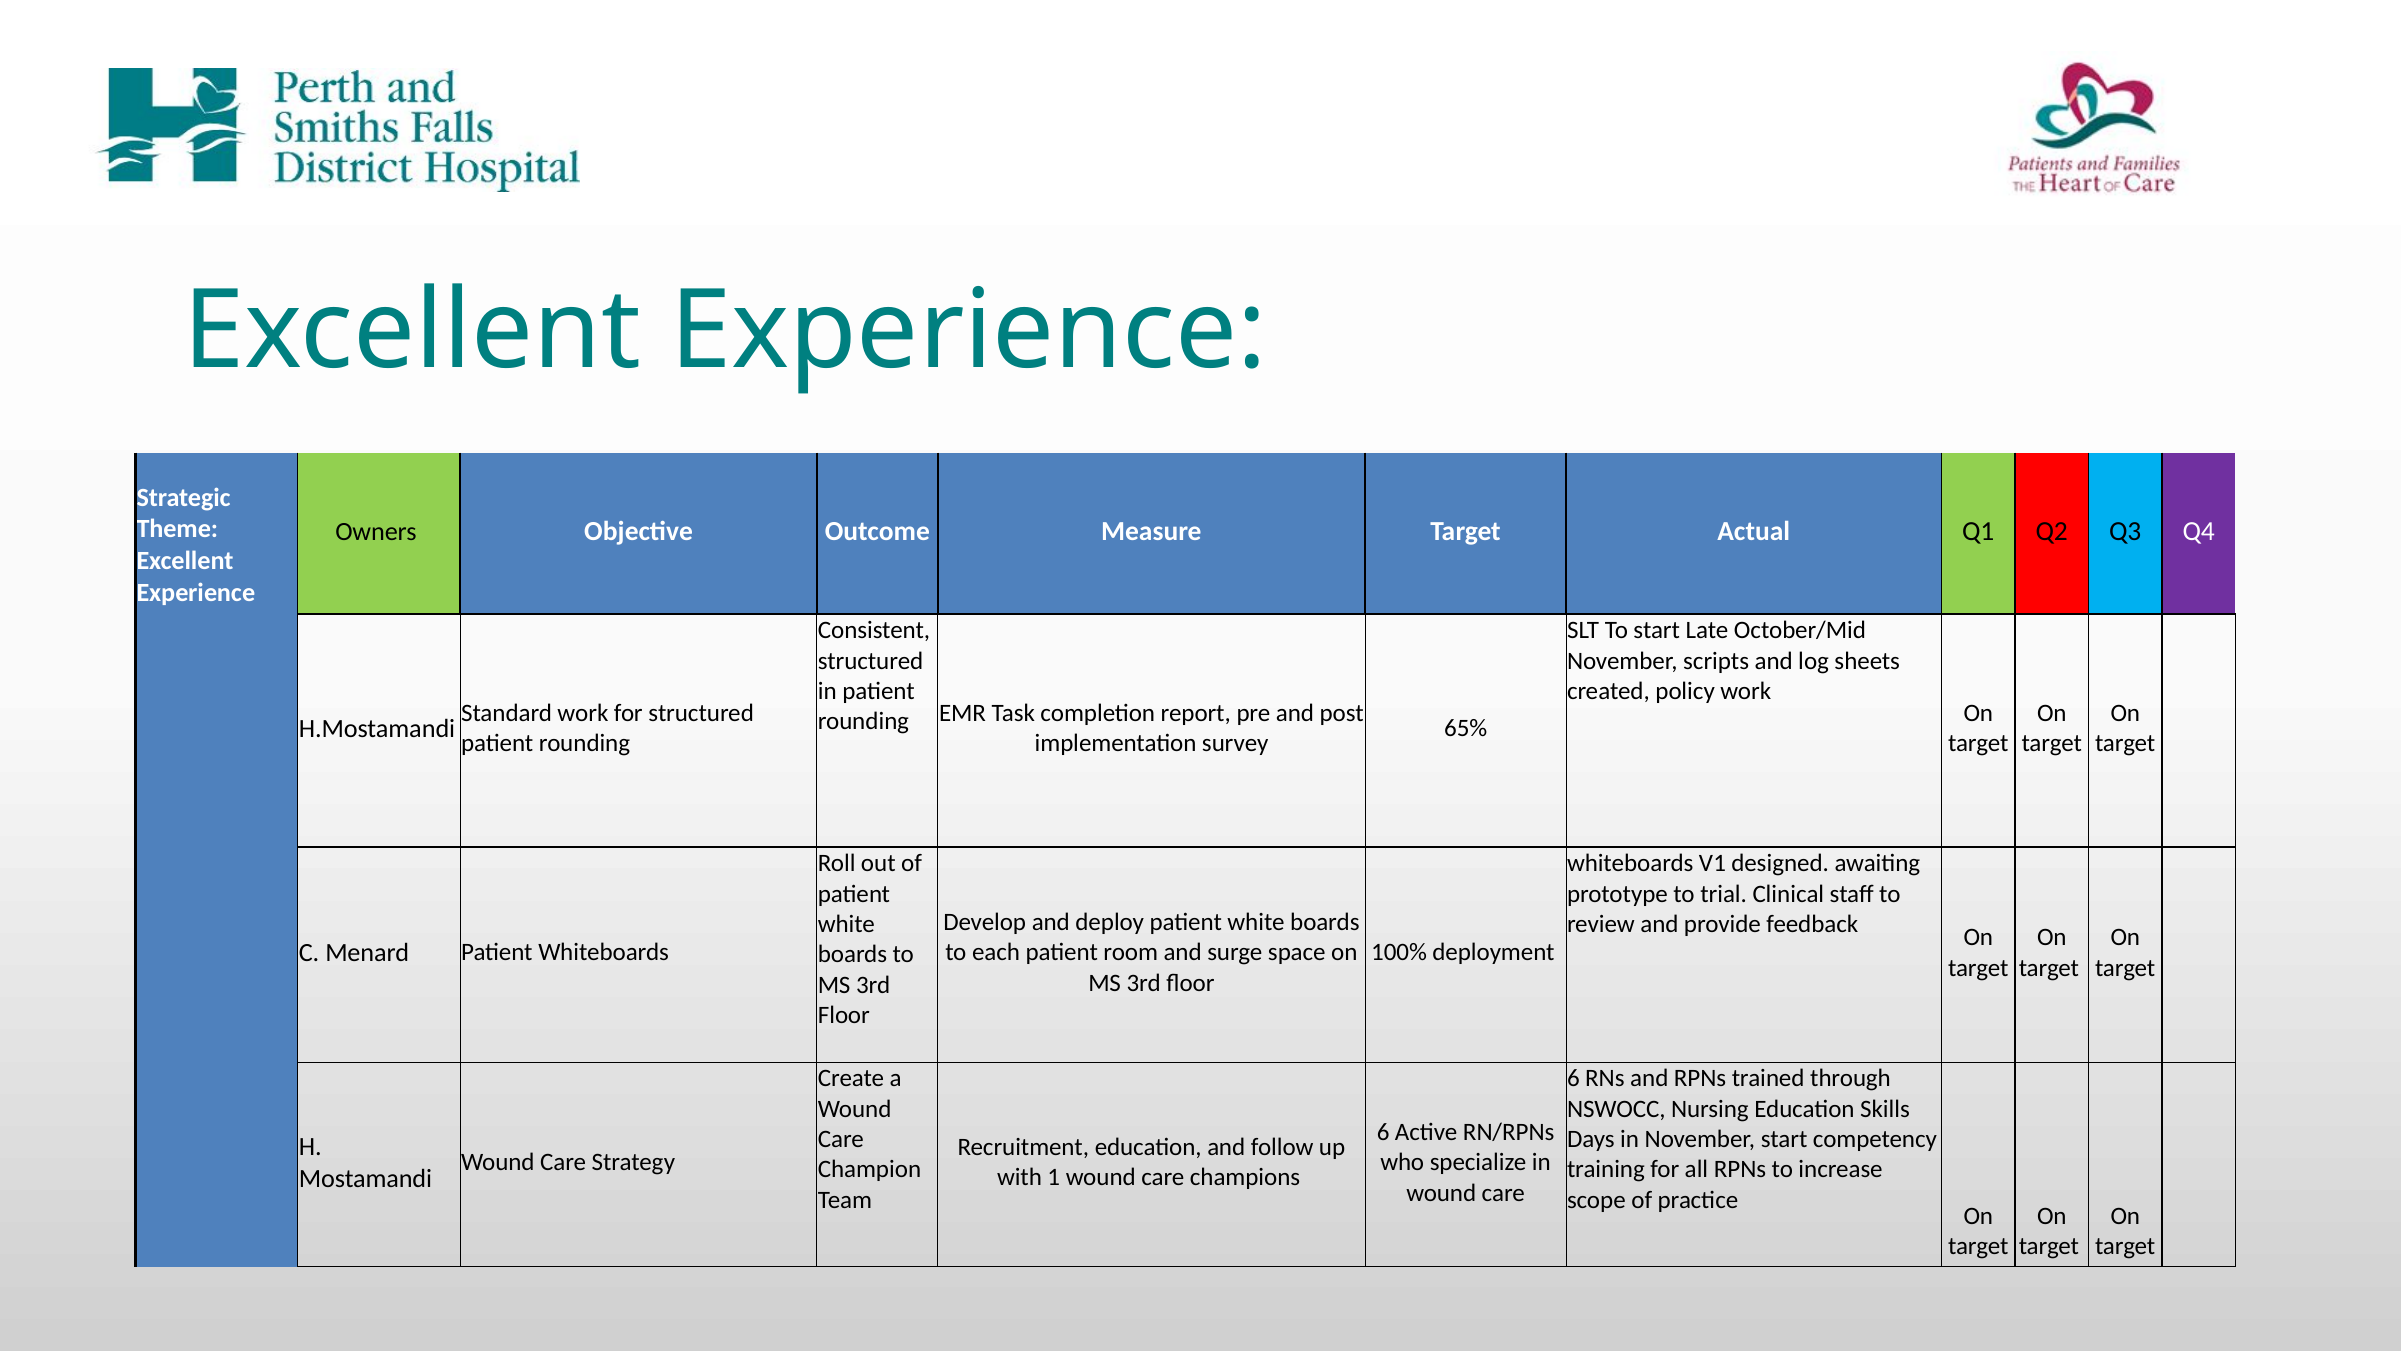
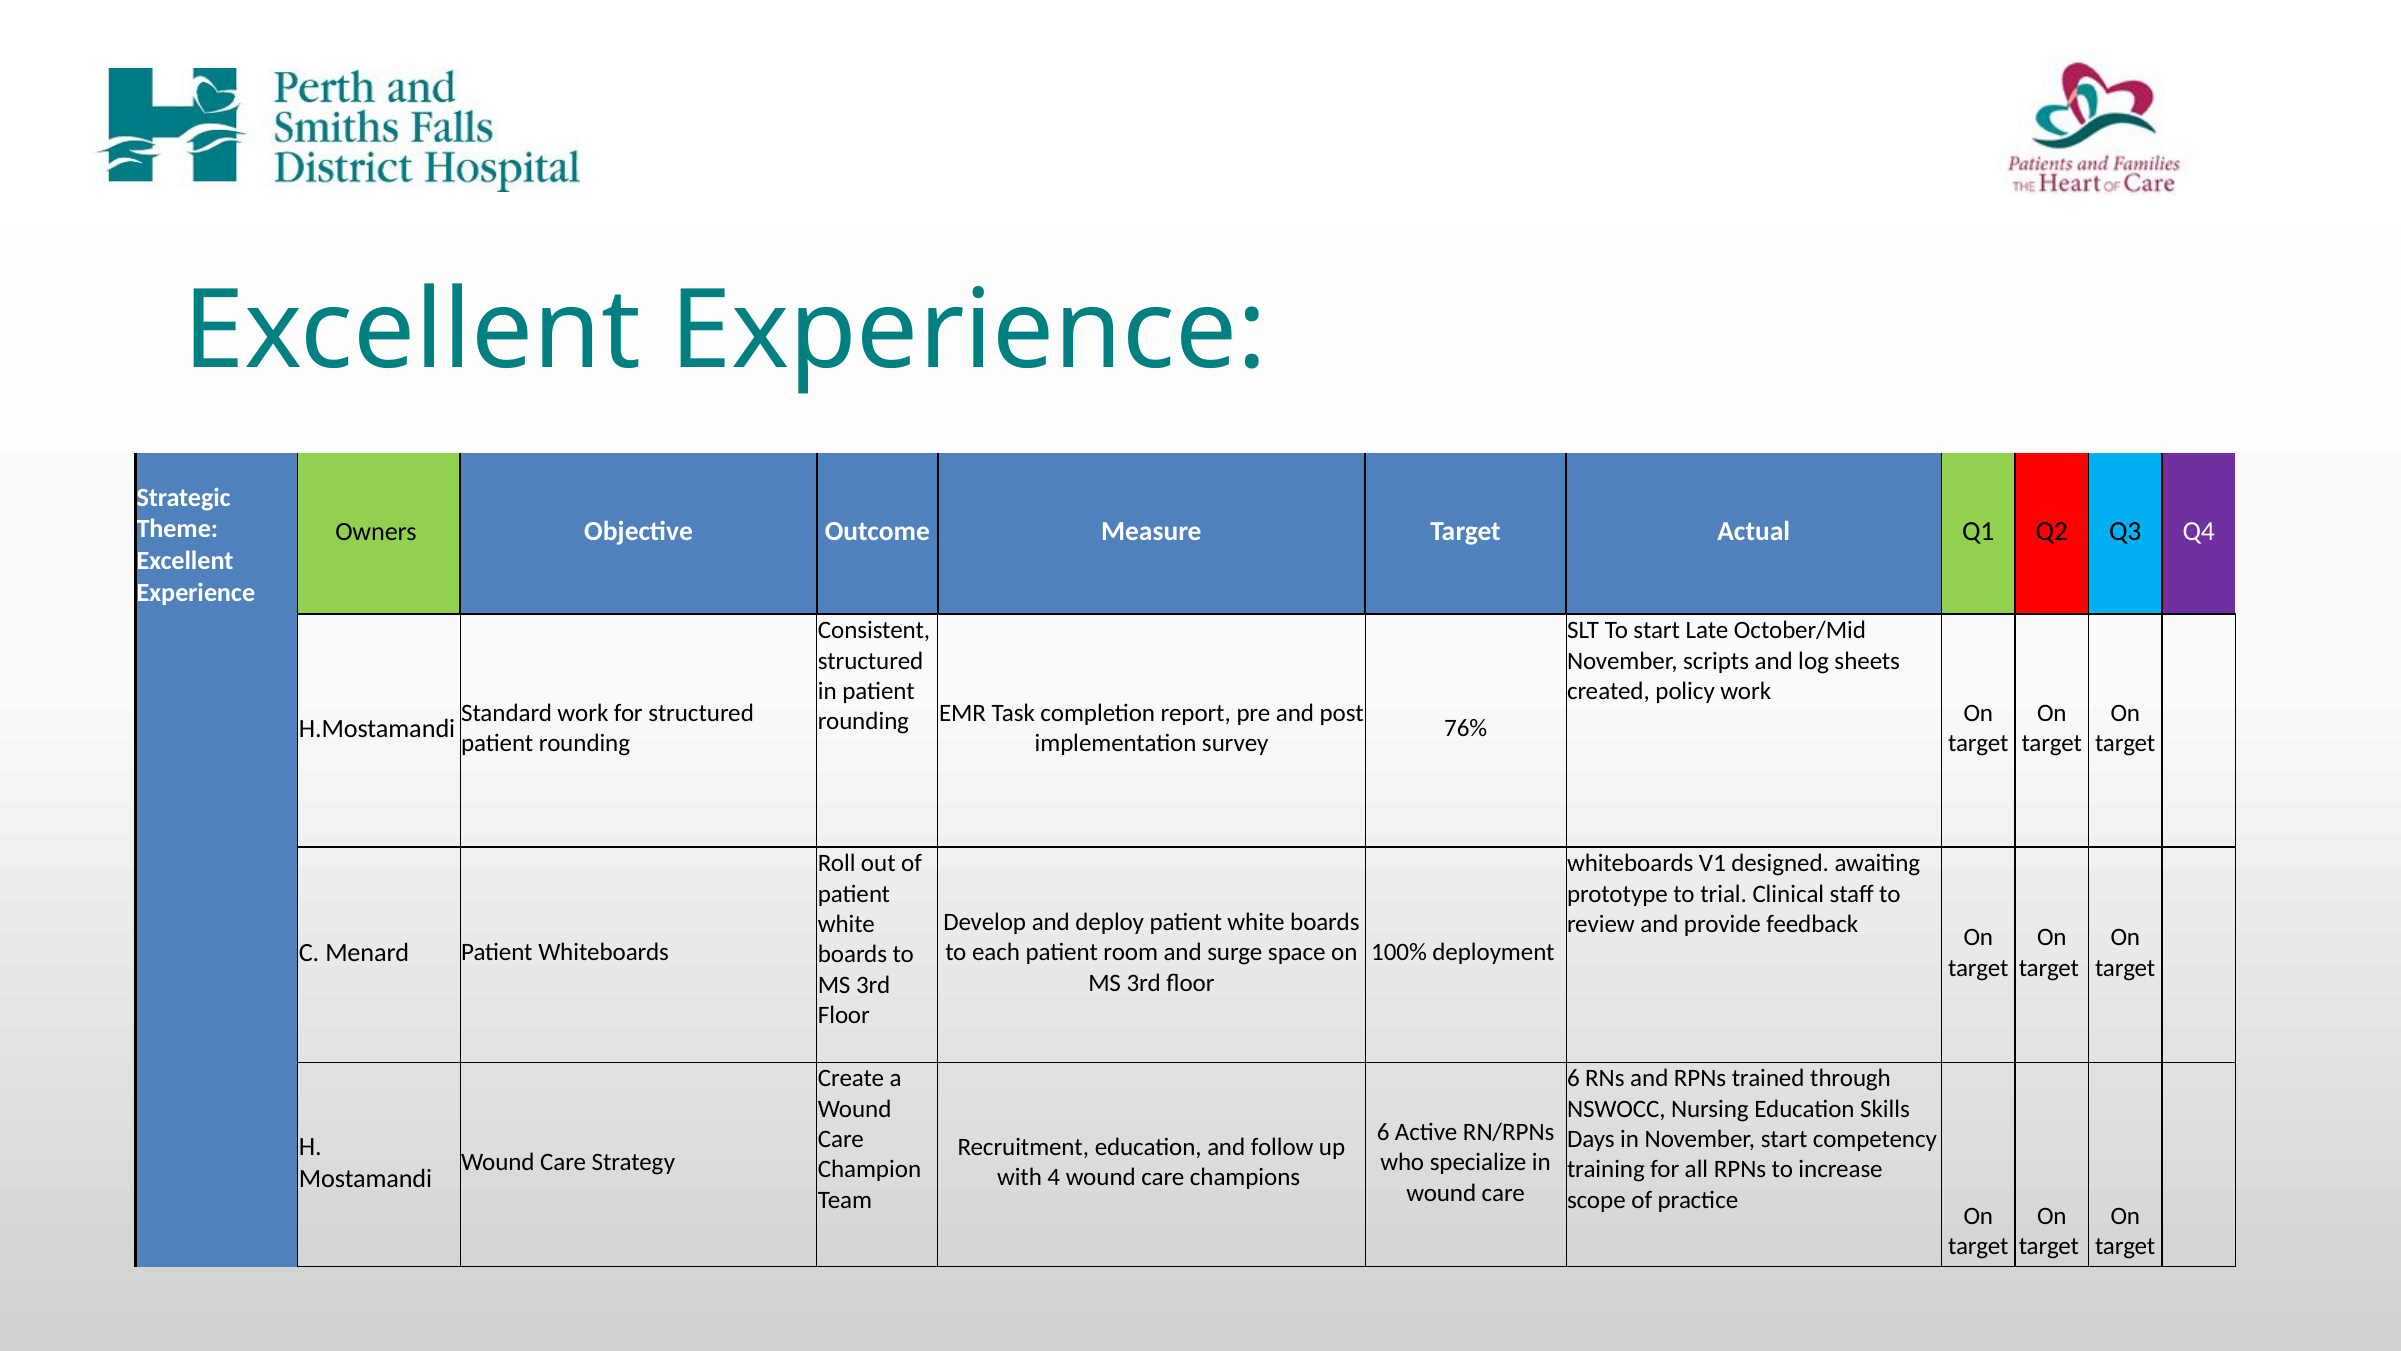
65%: 65% -> 76%
1: 1 -> 4
